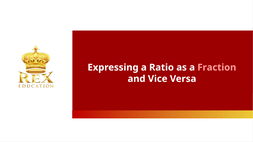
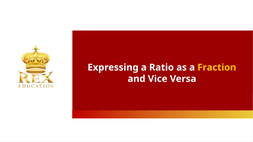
Fraction colour: pink -> yellow
